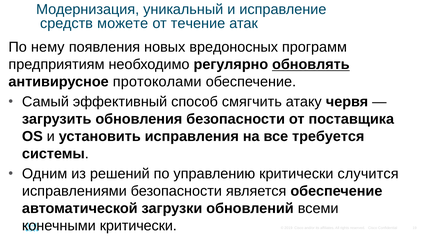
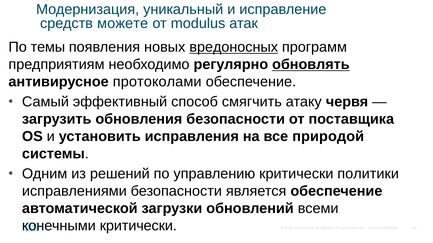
течение: течение -> modulus
нему: нему -> темы
вредоносных underline: none -> present
требуется: требуется -> природой
случится: случится -> политики
